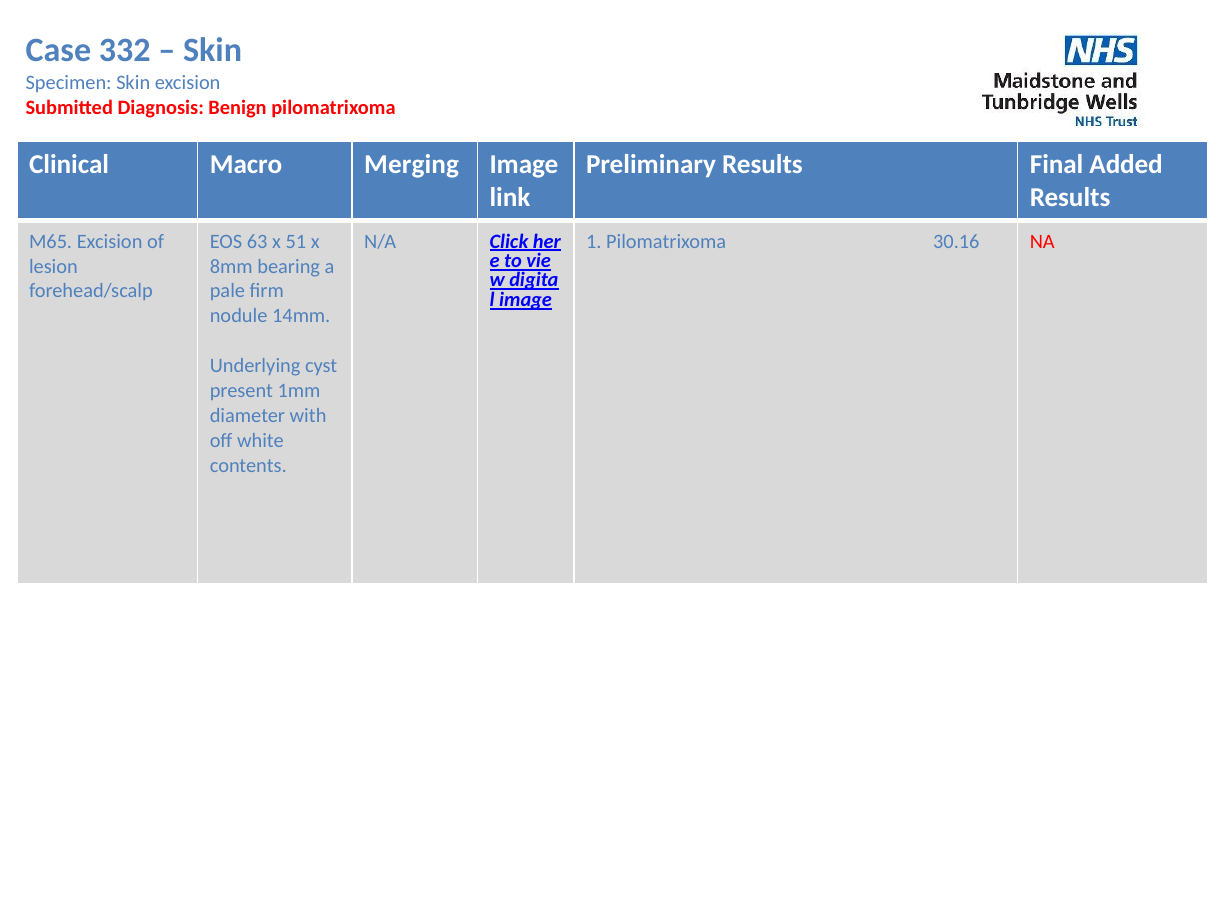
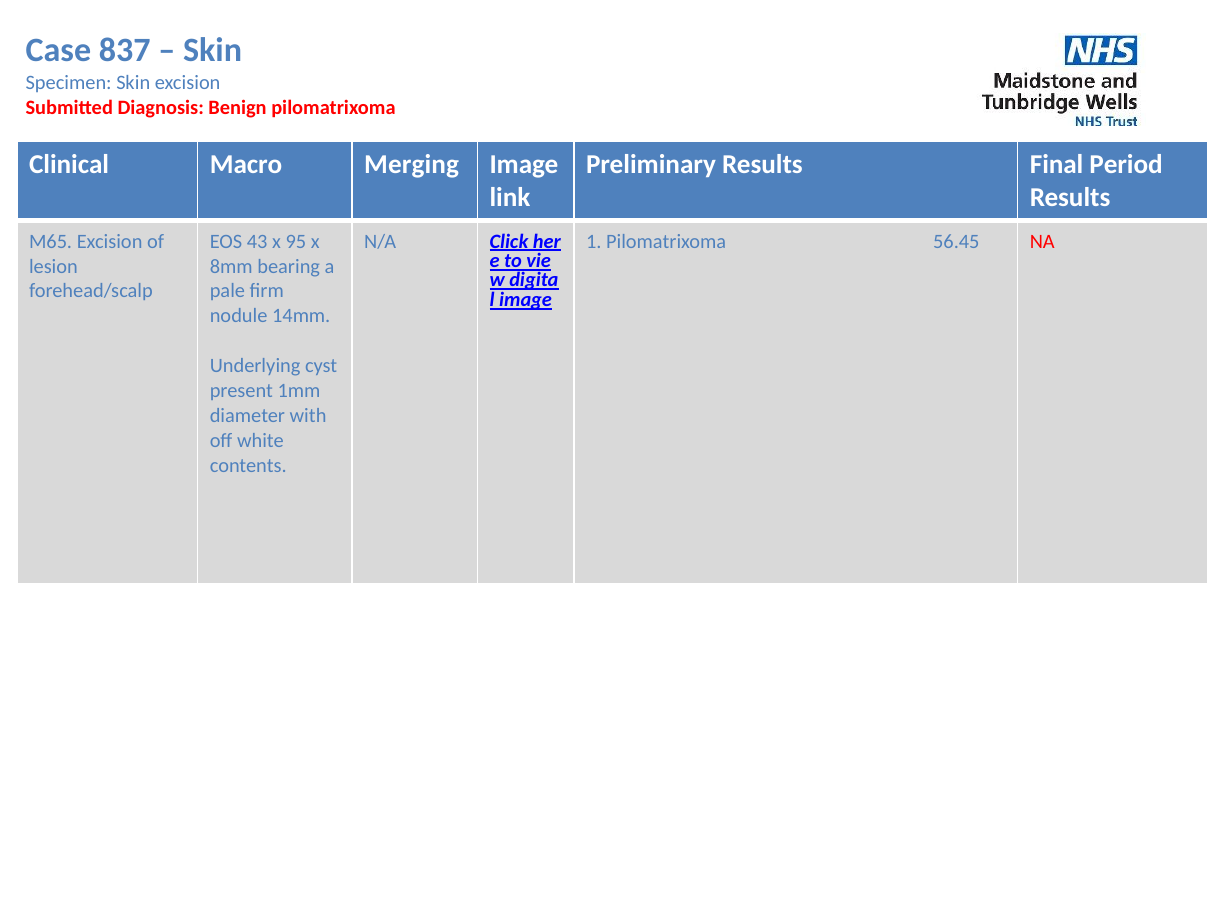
332: 332 -> 837
Added: Added -> Period
63: 63 -> 43
51: 51 -> 95
30.16: 30.16 -> 56.45
